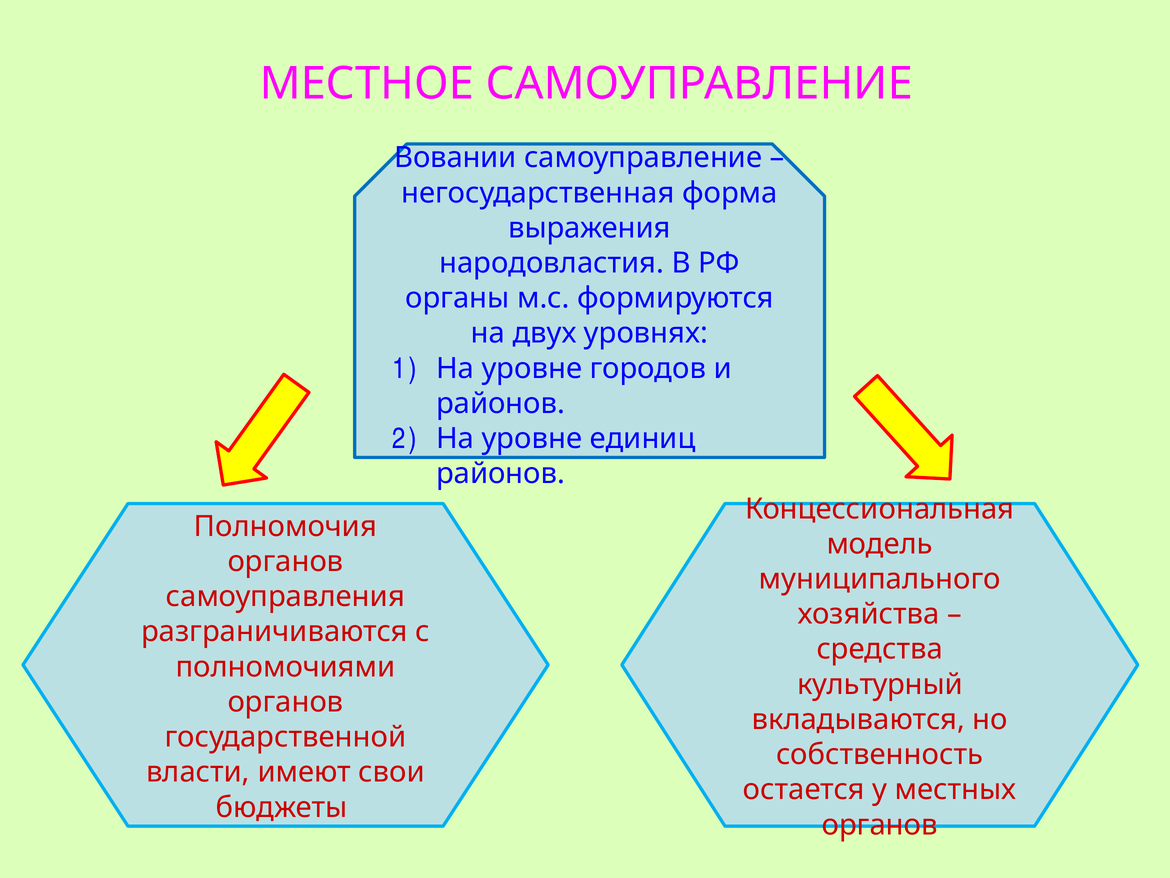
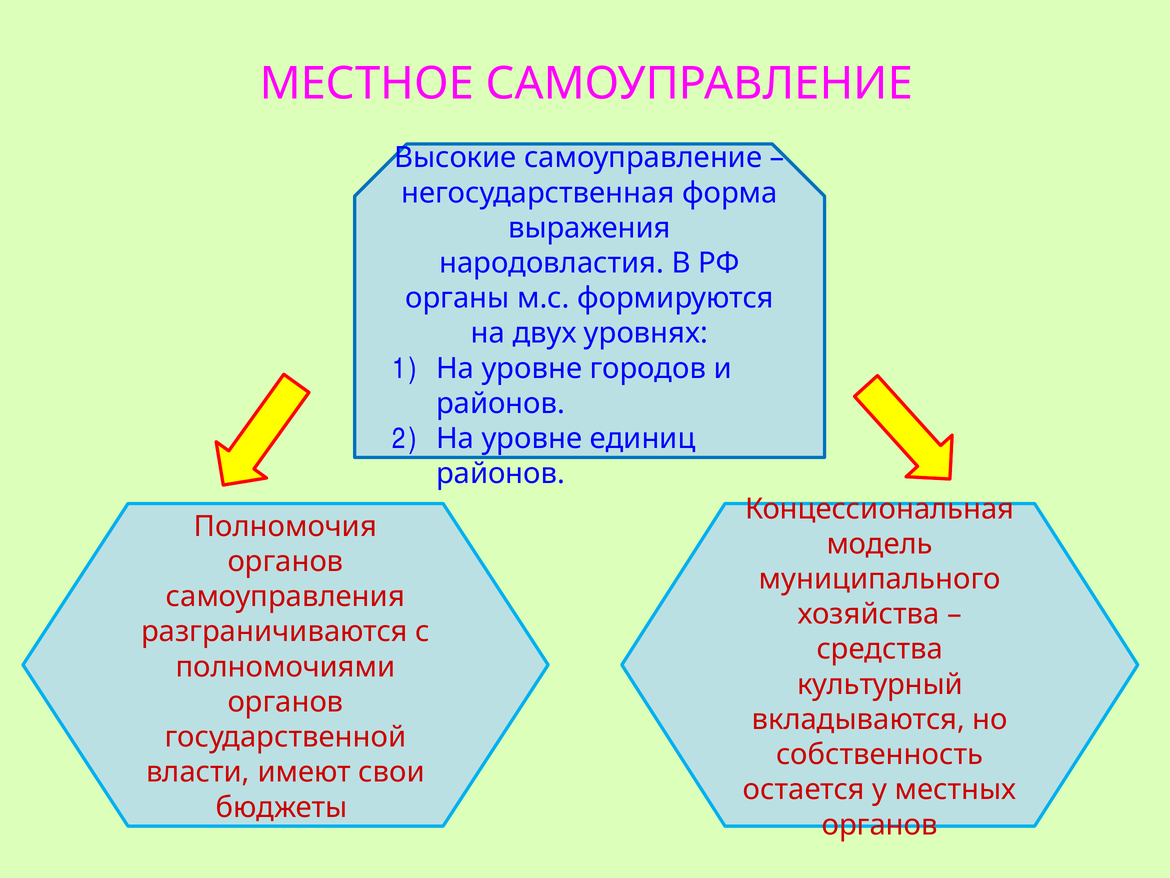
Вовании: Вовании -> Высокие
